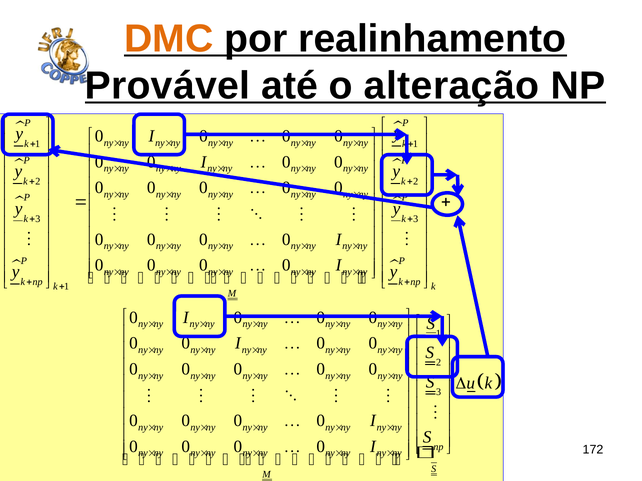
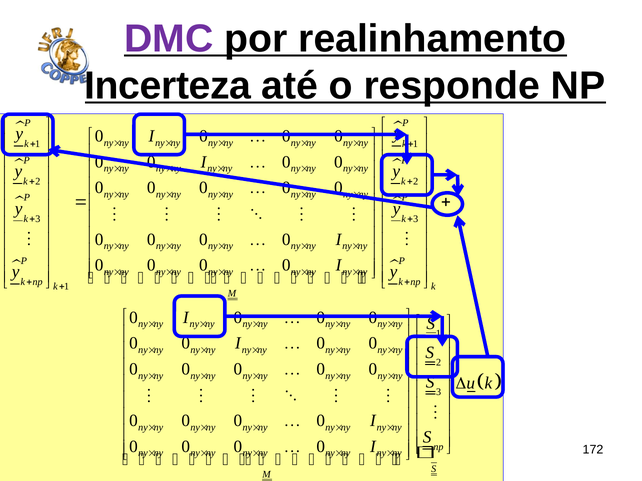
DMC colour: orange -> purple
Provável: Provável -> Incerteza
alteração: alteração -> responde
